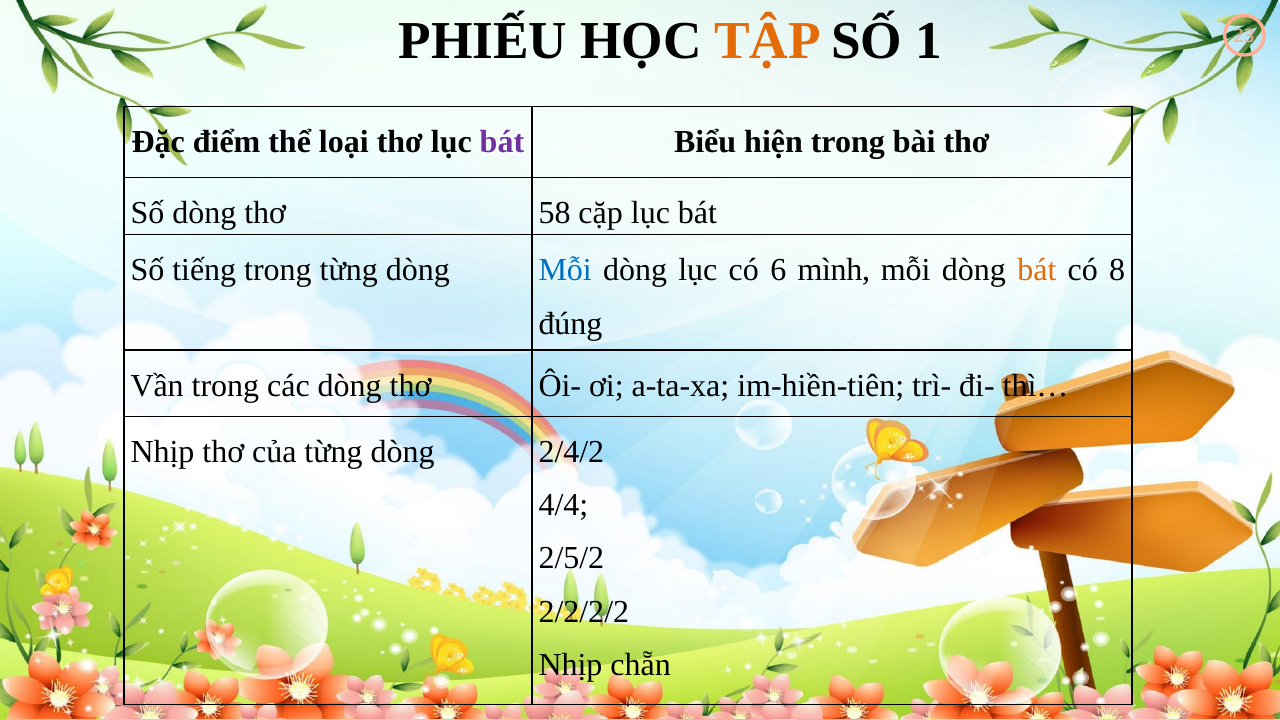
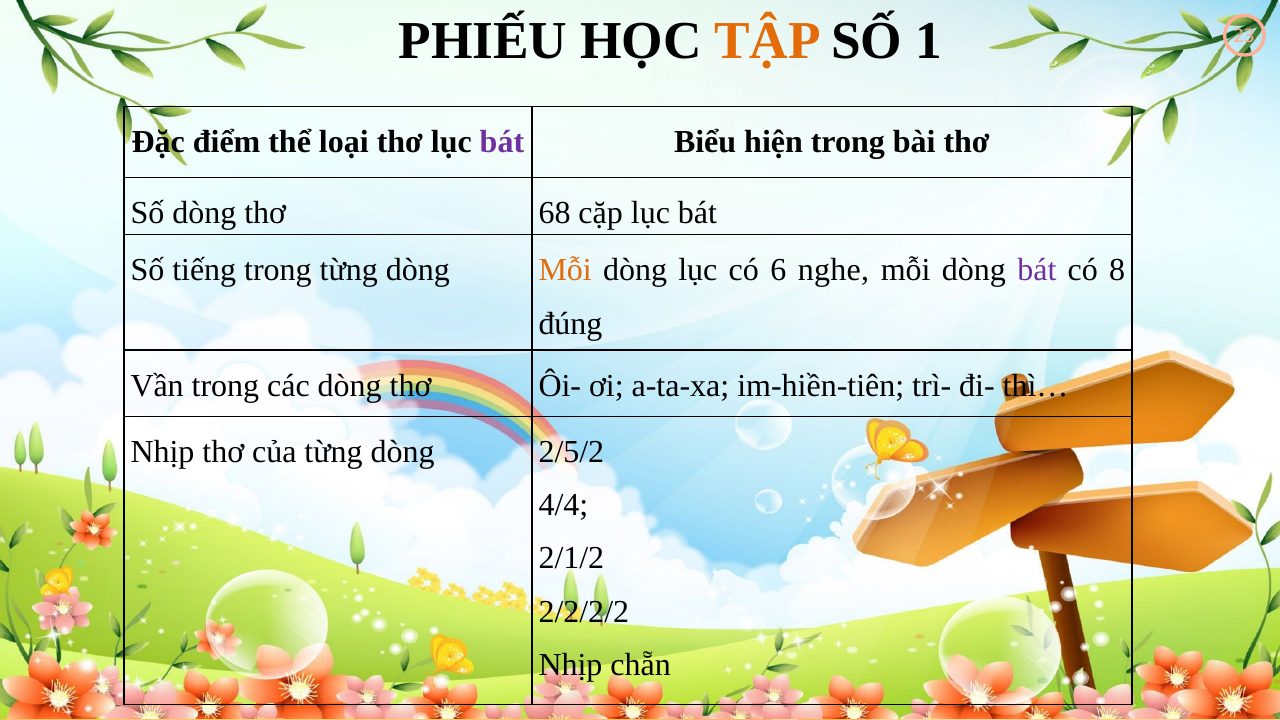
58: 58 -> 68
Mỗi at (565, 270) colour: blue -> orange
mình: mình -> nghe
bát at (1037, 270) colour: orange -> purple
2/4/2: 2/4/2 -> 2/5/2
2/5/2: 2/5/2 -> 2/1/2
